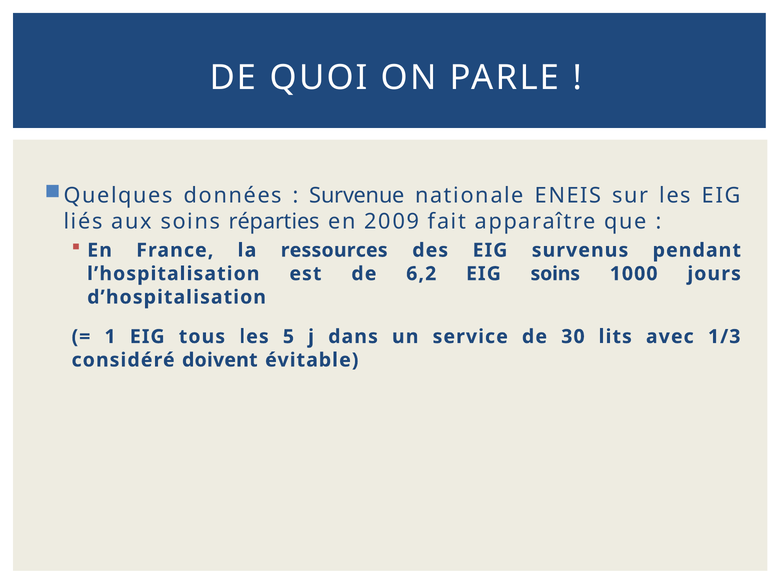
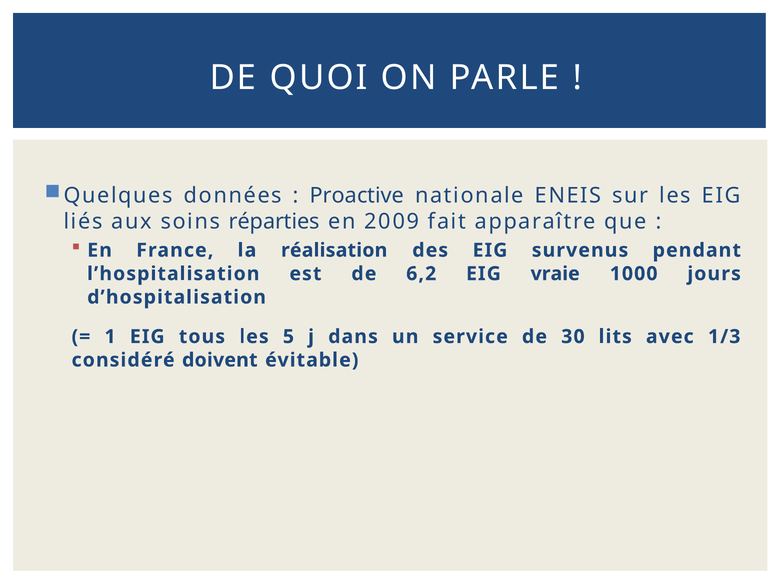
Survenue: Survenue -> Proactive
ressources: ressources -> réalisation
EIG soins: soins -> vraie
